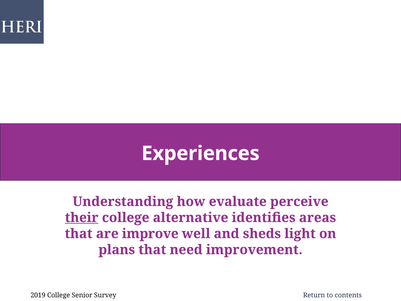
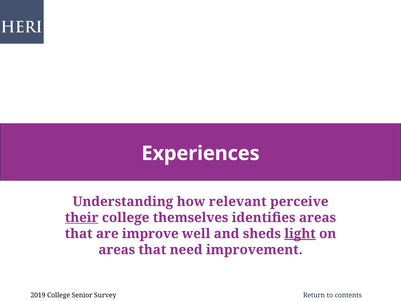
evaluate: evaluate -> relevant
alternative: alternative -> themselves
light underline: none -> present
plans at (117, 250): plans -> areas
